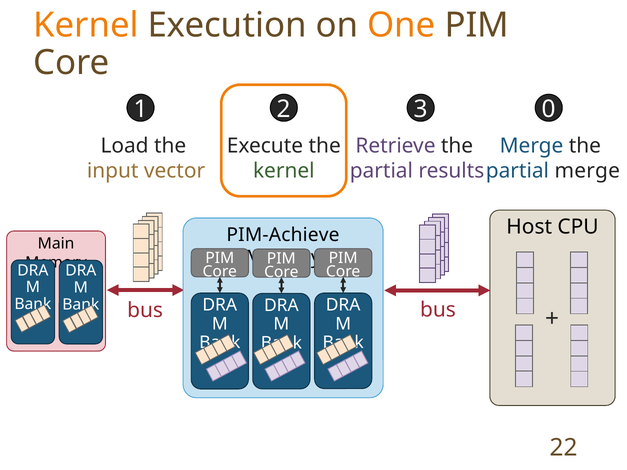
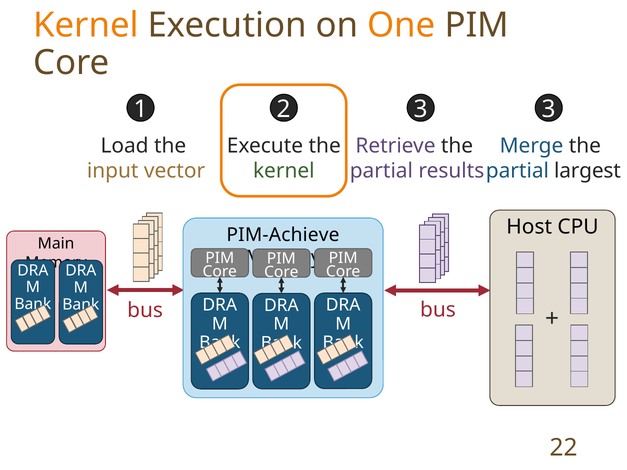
3 0: 0 -> 3
partial merge: merge -> largest
